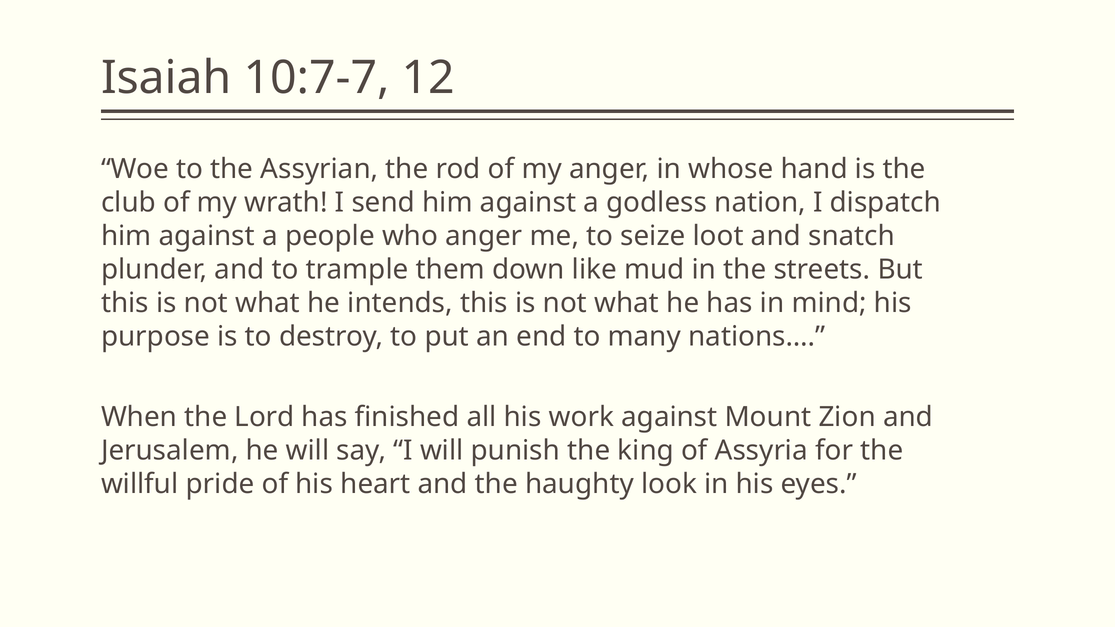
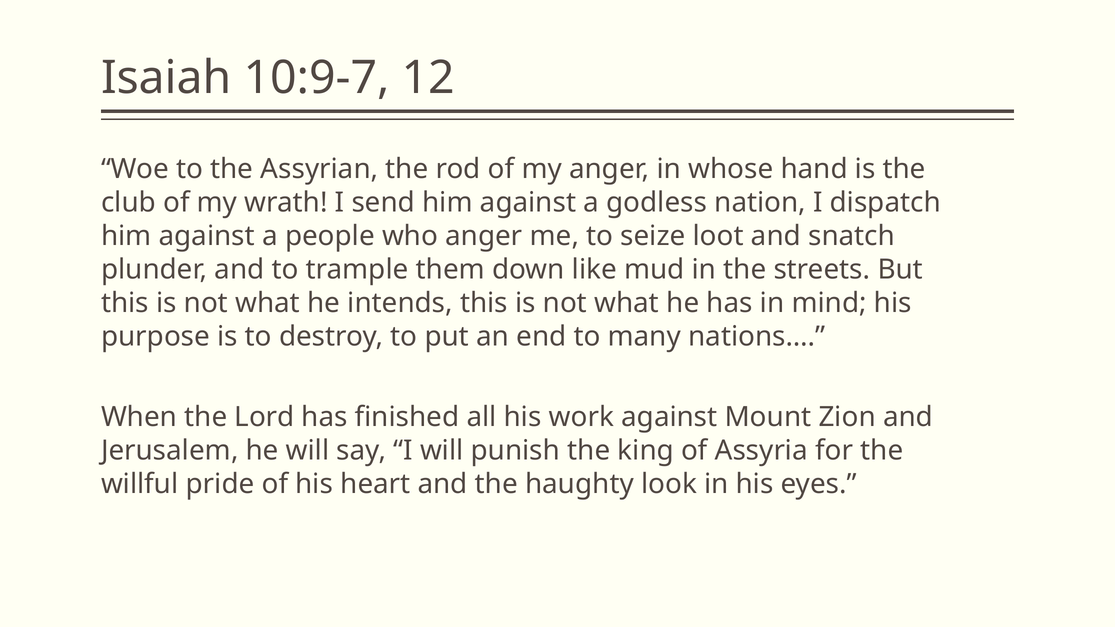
10:7-7: 10:7-7 -> 10:9-7
